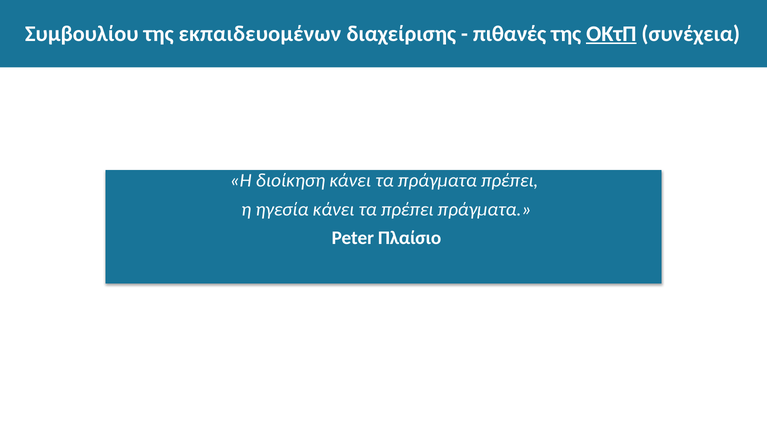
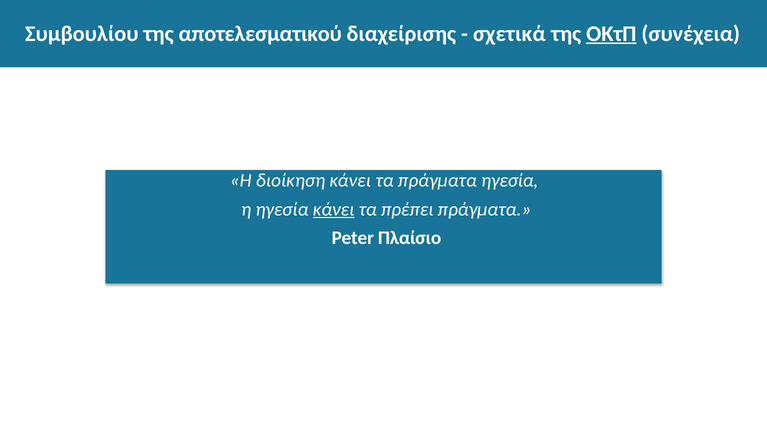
εκπαιδευομένων: εκπαιδευομένων -> αποτελεσματικού
πιθανές: πιθανές -> σχετικά
πράγματα πρέπει: πρέπει -> ηγεσία
κάνει at (334, 210) underline: none -> present
